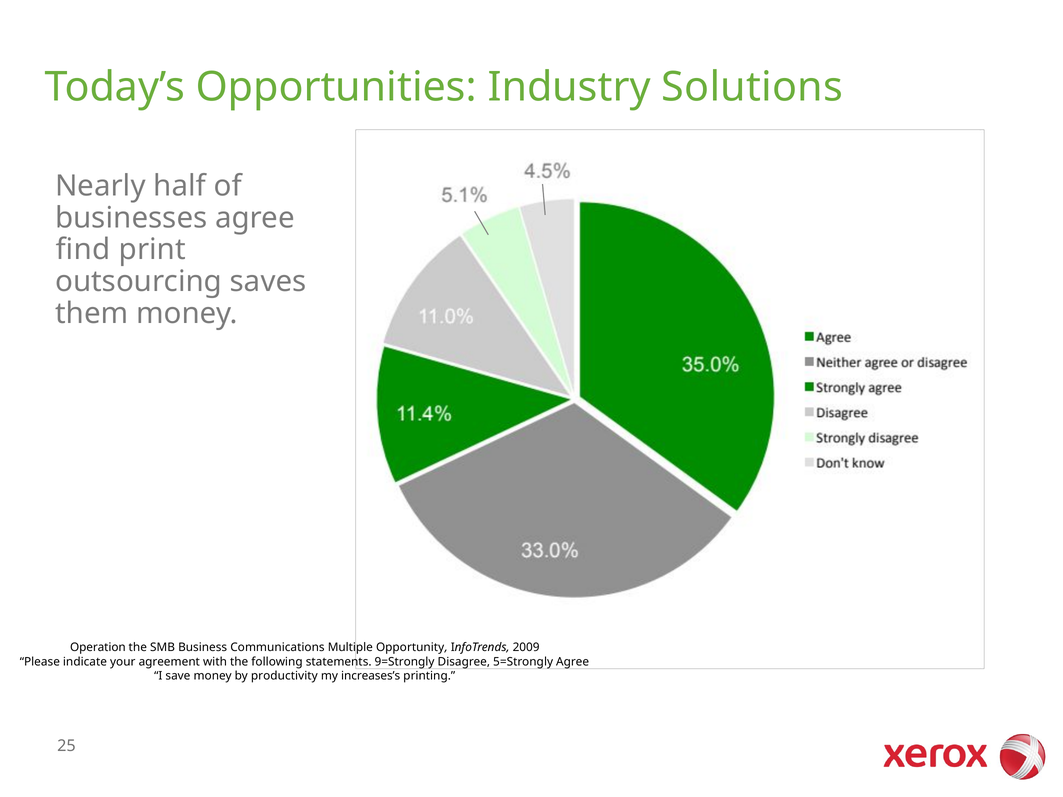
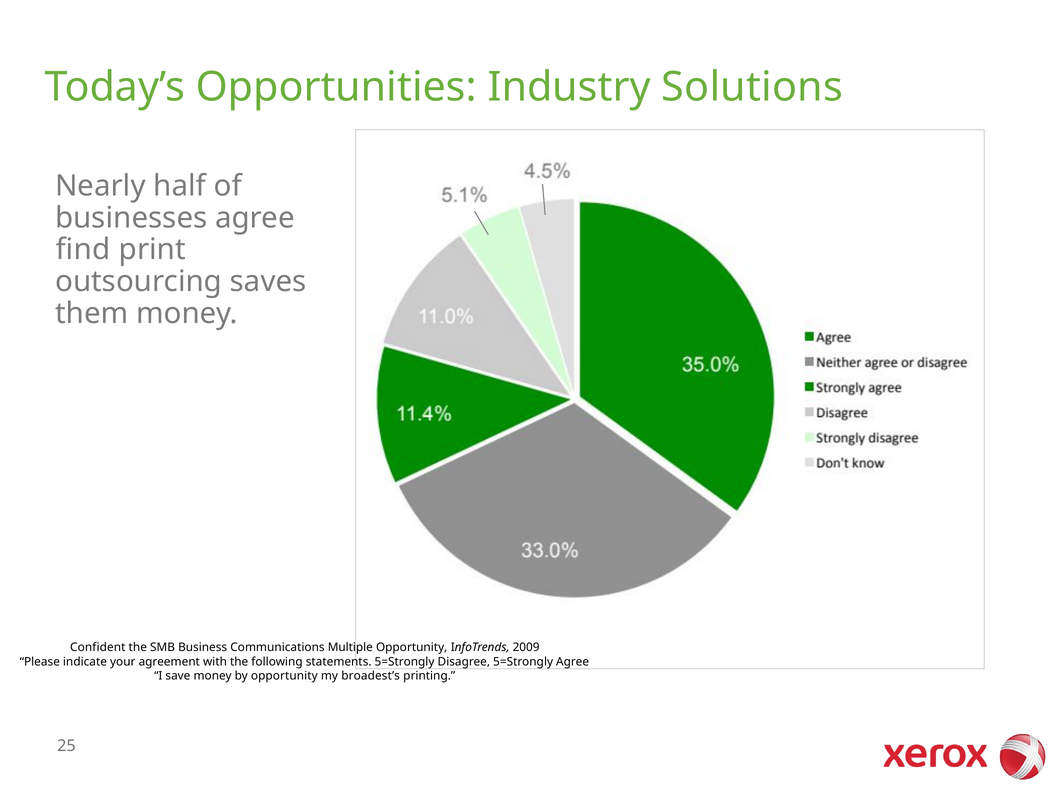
Operation: Operation -> Confident
statements 9=Strongly: 9=Strongly -> 5=Strongly
by productivity: productivity -> opportunity
increases’s: increases’s -> broadest’s
